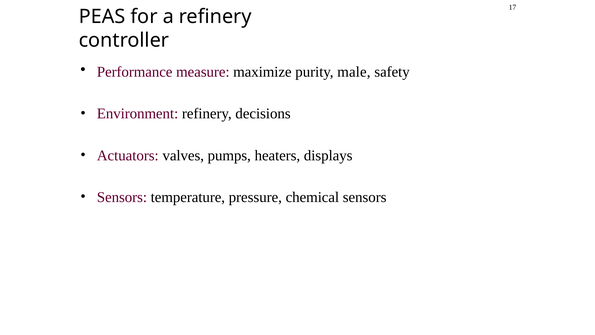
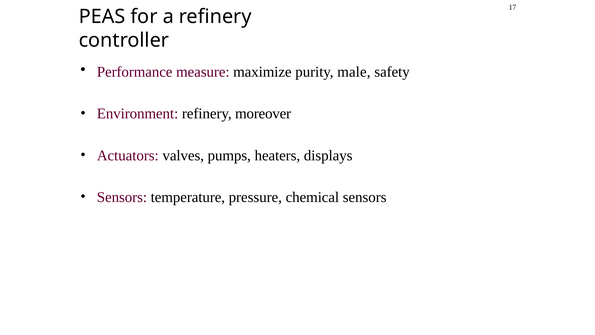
decisions: decisions -> moreover
